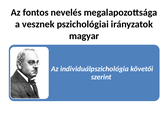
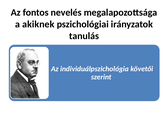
vesznek: vesznek -> akiknek
magyar: magyar -> tanulás
